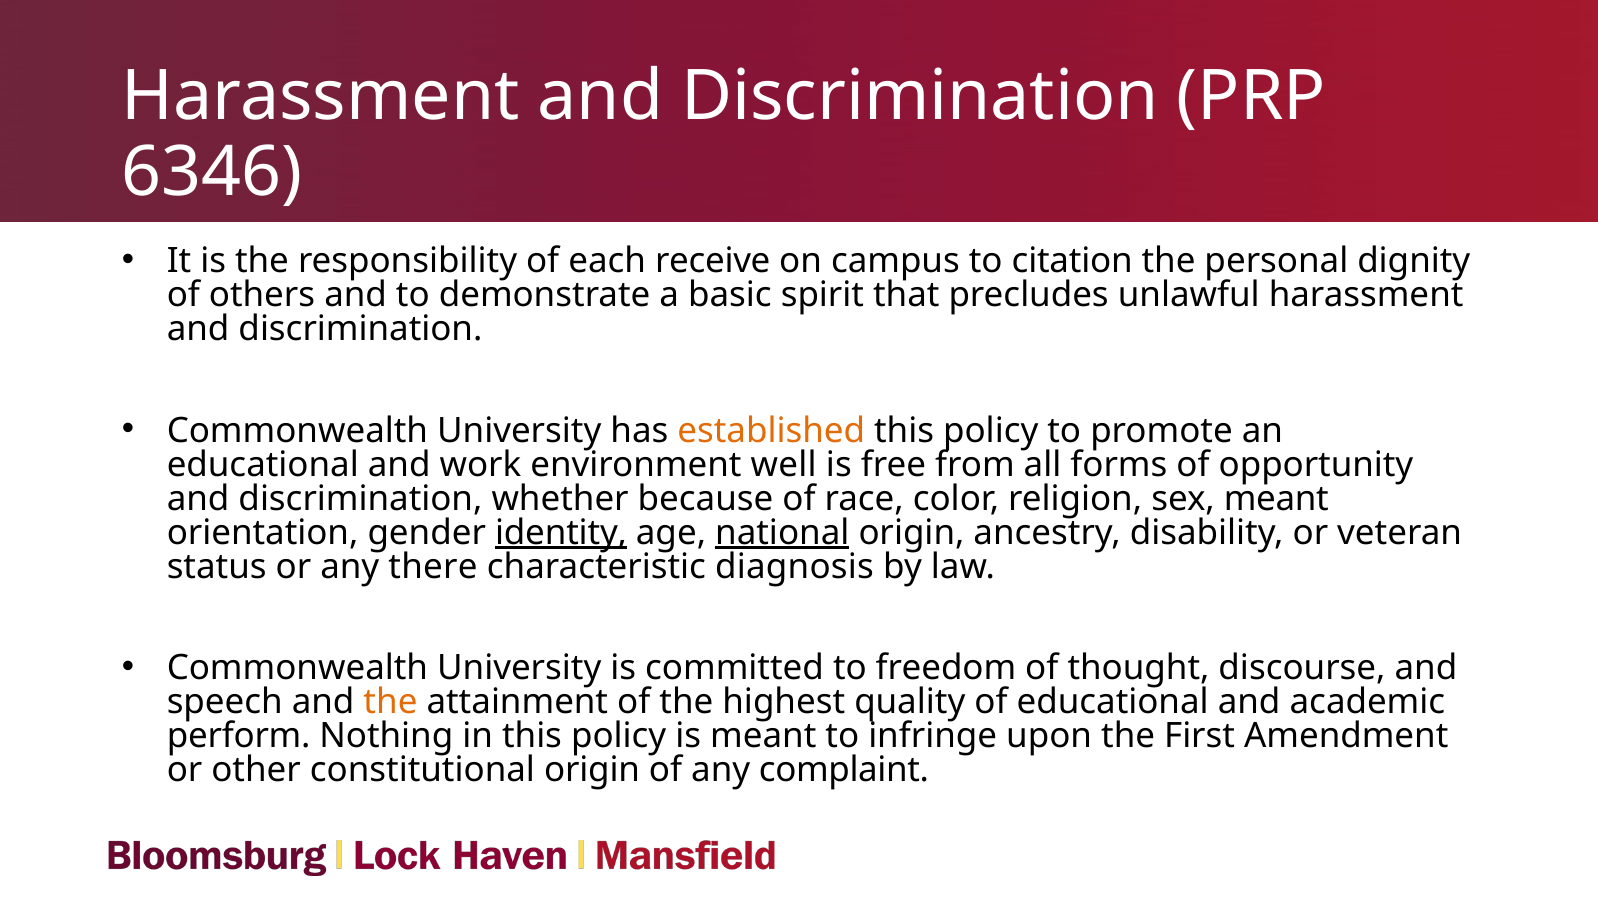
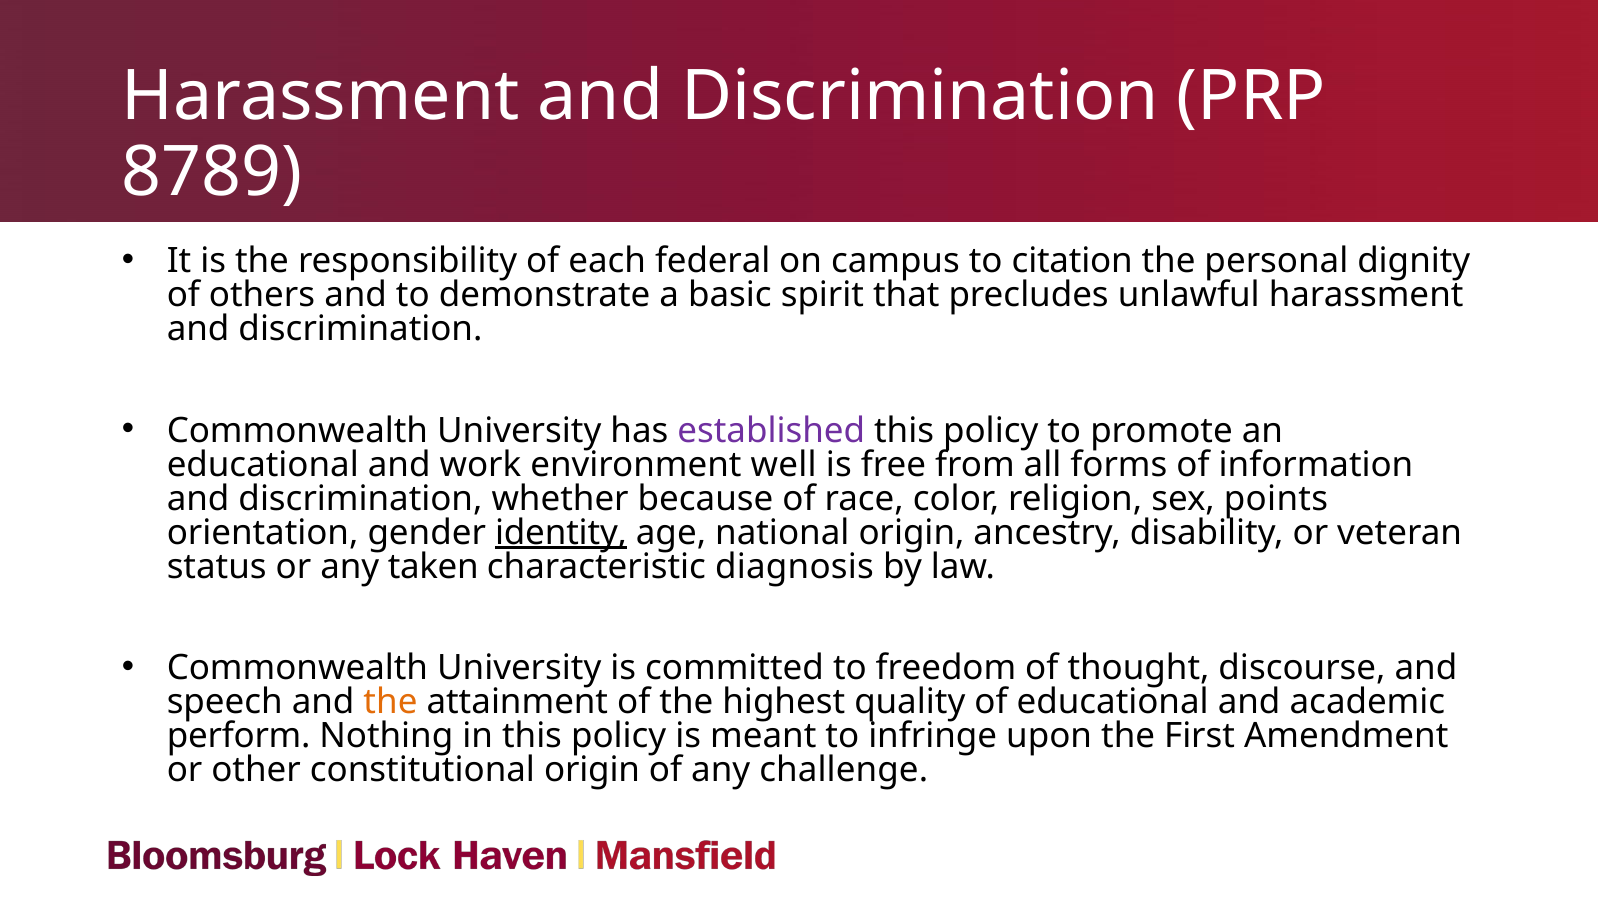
6346: 6346 -> 8789
receive: receive -> federal
established colour: orange -> purple
opportunity: opportunity -> information
sex meant: meant -> points
national underline: present -> none
there: there -> taken
complaint: complaint -> challenge
